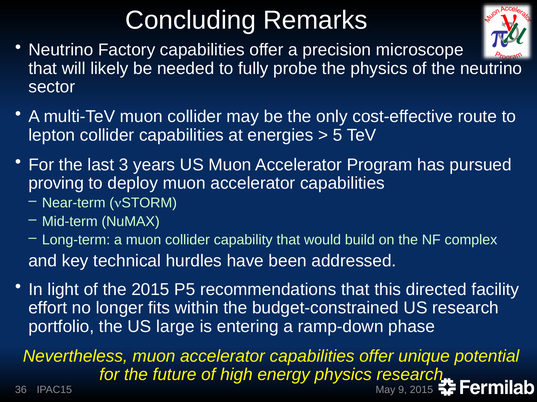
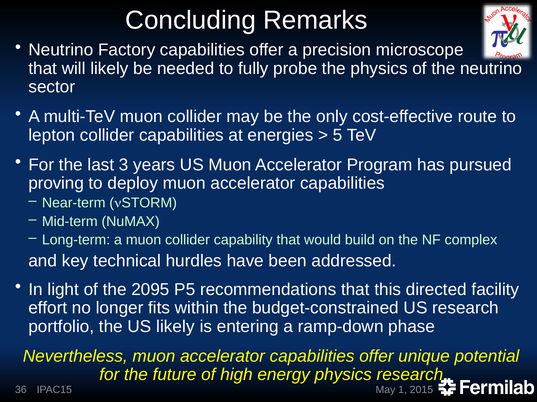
the 2015: 2015 -> 2095
US large: large -> likely
9: 9 -> 1
